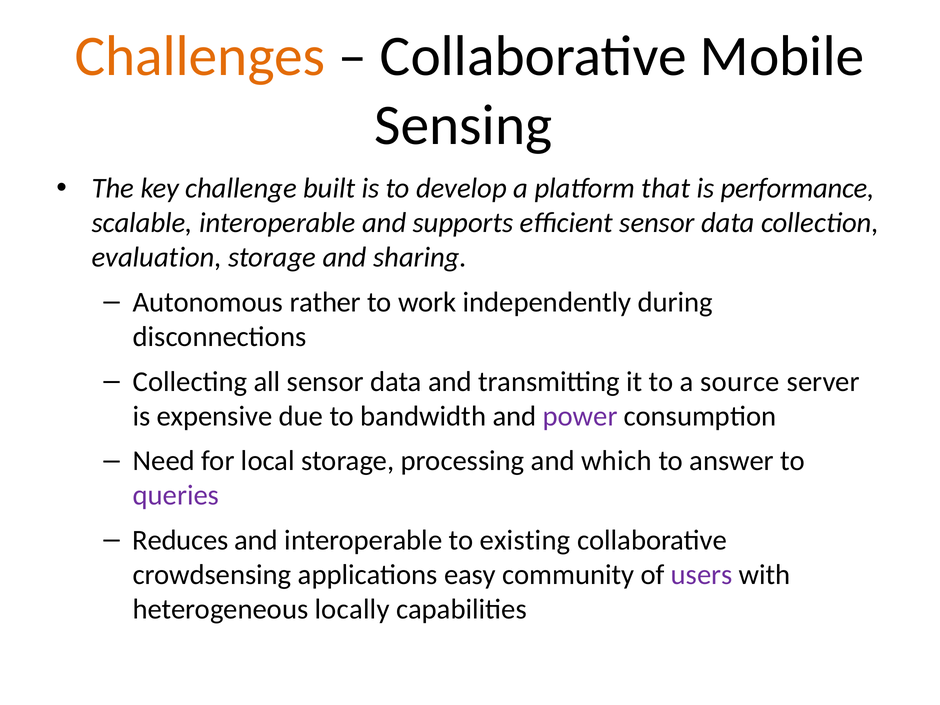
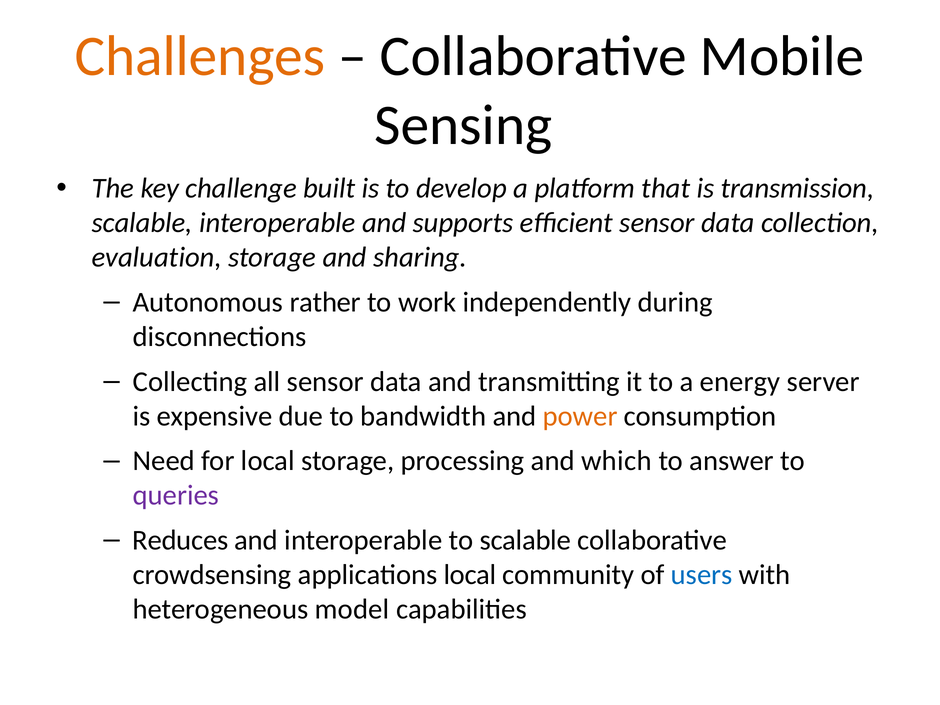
performance: performance -> transmission
source: source -> energy
power colour: purple -> orange
to existing: existing -> scalable
applications easy: easy -> local
users colour: purple -> blue
locally: locally -> model
